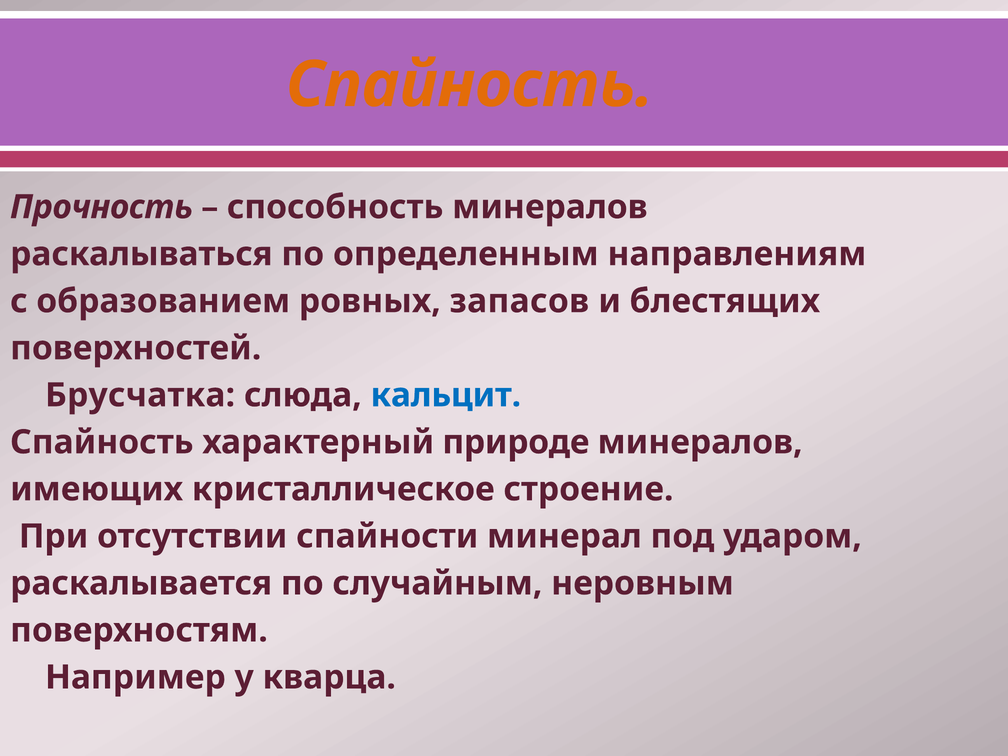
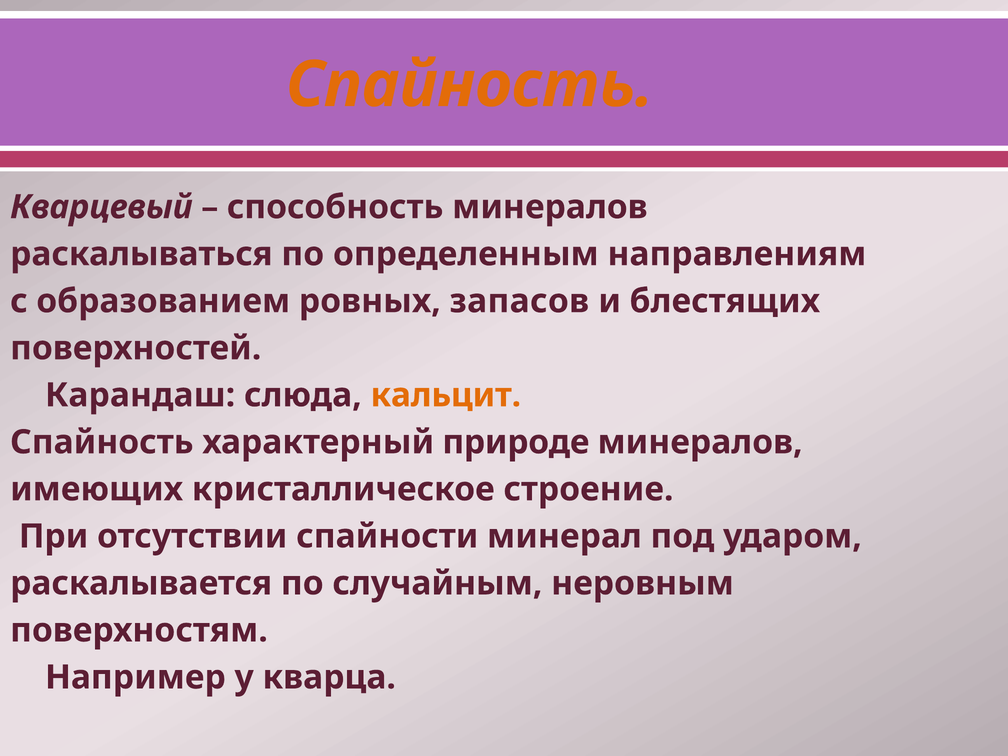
Прочность: Прочность -> Кварцевый
Брусчатка: Брусчатка -> Карандаш
кальцит colour: blue -> orange
